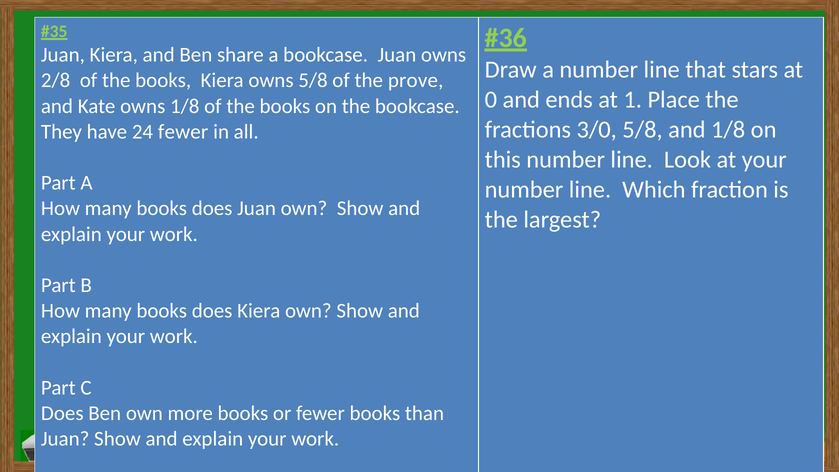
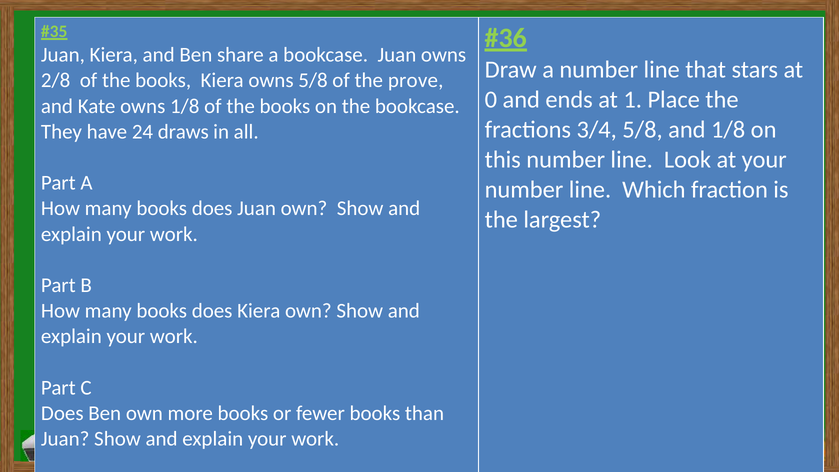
3/0: 3/0 -> 3/4
24 fewer: fewer -> draws
